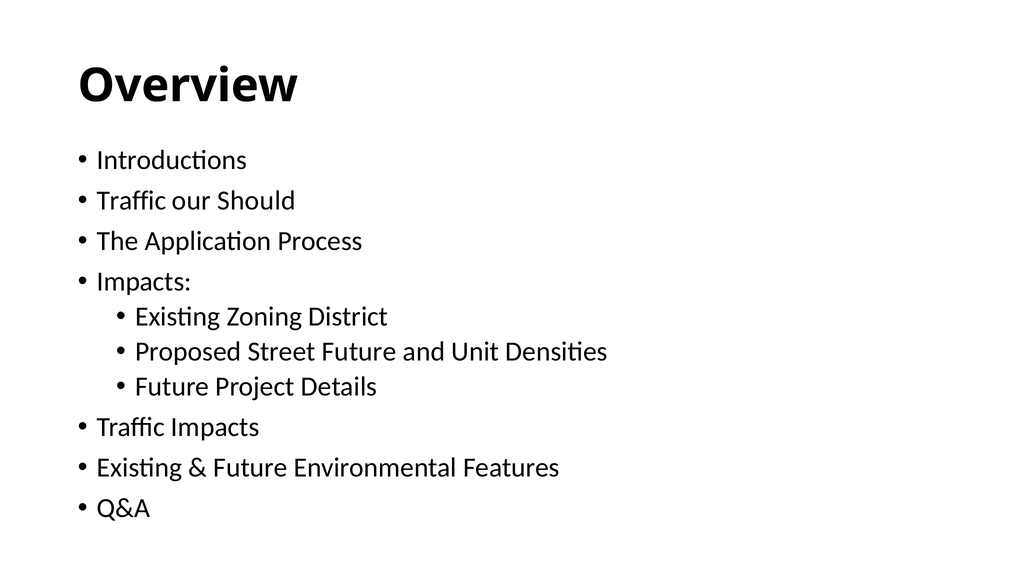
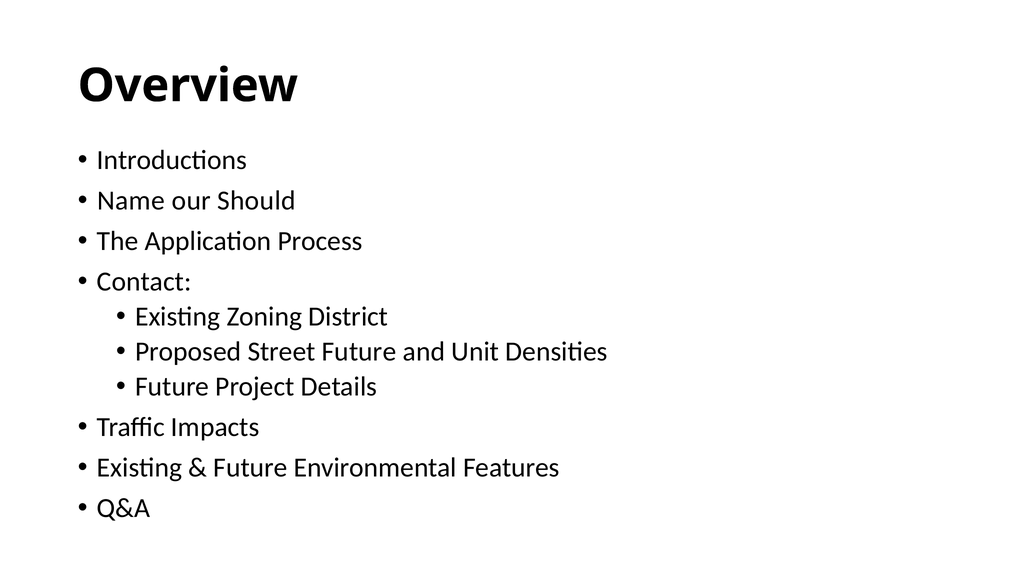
Traffic at (131, 200): Traffic -> Name
Impacts at (144, 281): Impacts -> Contact
